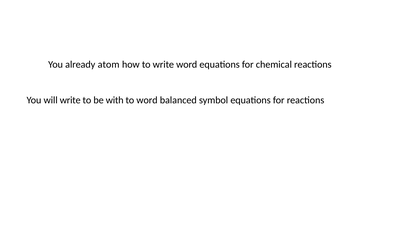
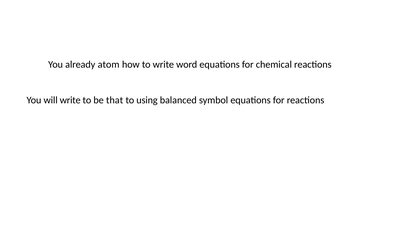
with: with -> that
to word: word -> using
